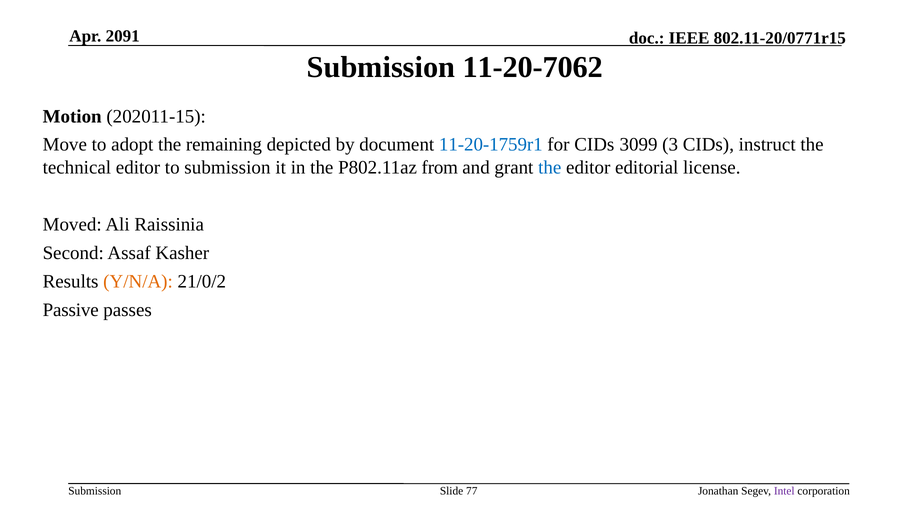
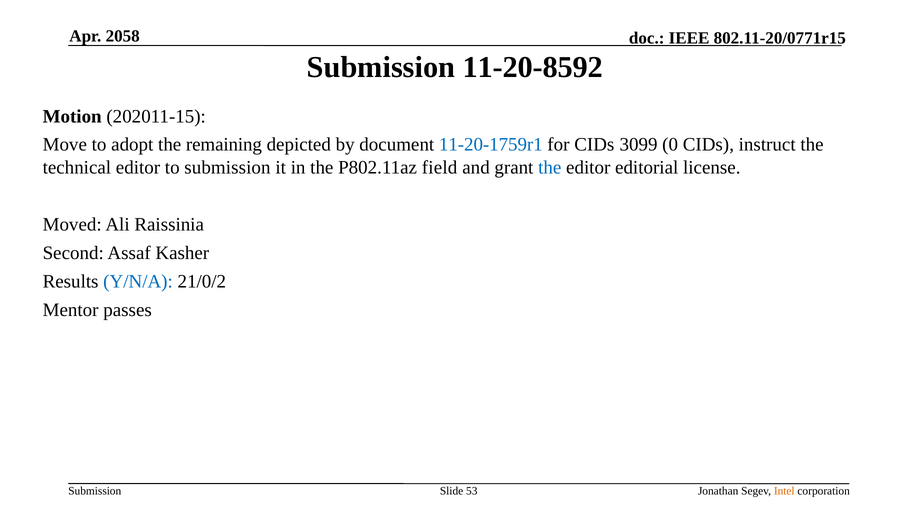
2091: 2091 -> 2058
11-20-7062: 11-20-7062 -> 11-20-8592
3: 3 -> 0
from: from -> field
Y/N/A colour: orange -> blue
Passive: Passive -> Mentor
77: 77 -> 53
Intel colour: purple -> orange
